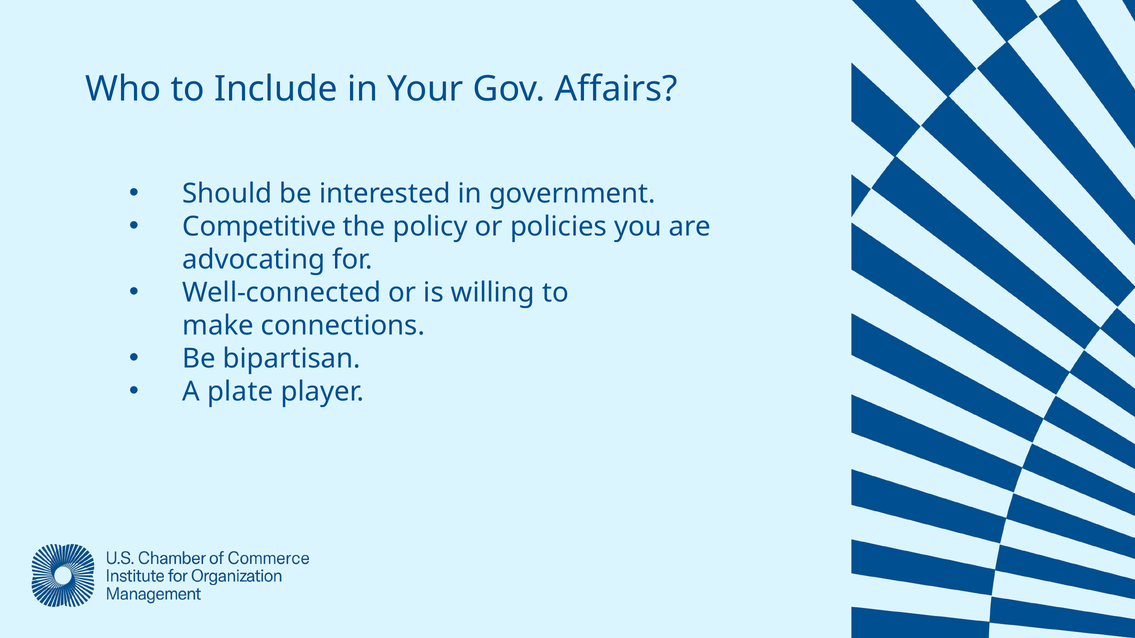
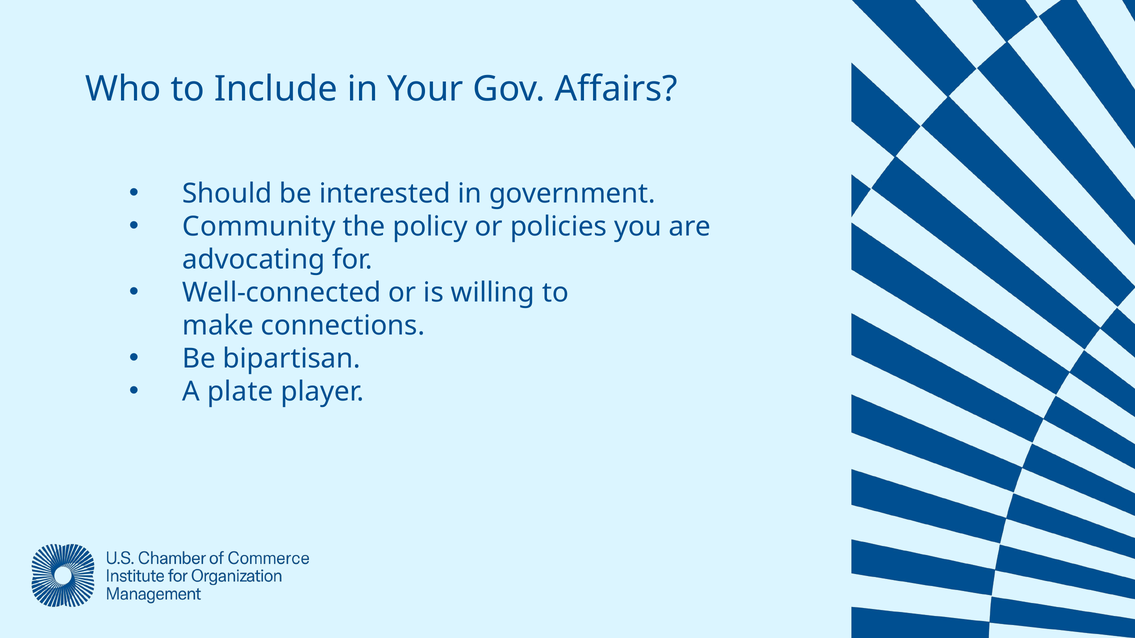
Competitive: Competitive -> Community
